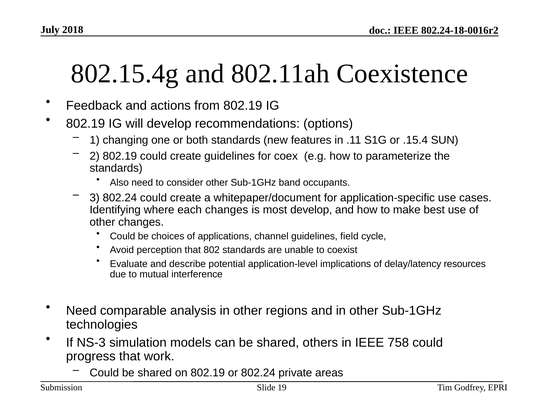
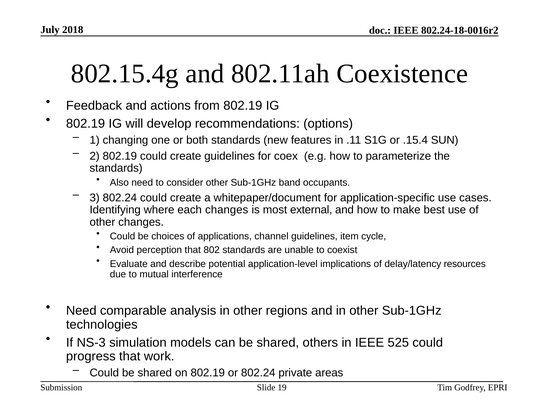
most develop: develop -> external
field: field -> item
758: 758 -> 525
